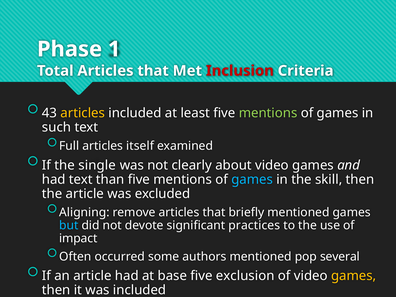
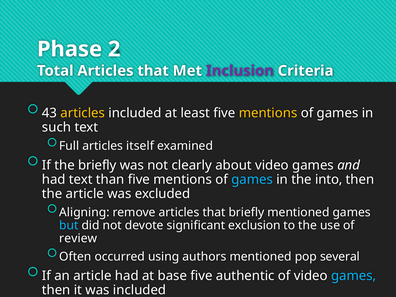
1: 1 -> 2
Inclusion colour: red -> purple
mentions at (268, 113) colour: light green -> yellow
the single: single -> briefly
skill: skill -> into
practices: practices -> exclusion
impact: impact -> review
some: some -> using
exclusion: exclusion -> authentic
games at (354, 276) colour: yellow -> light blue
